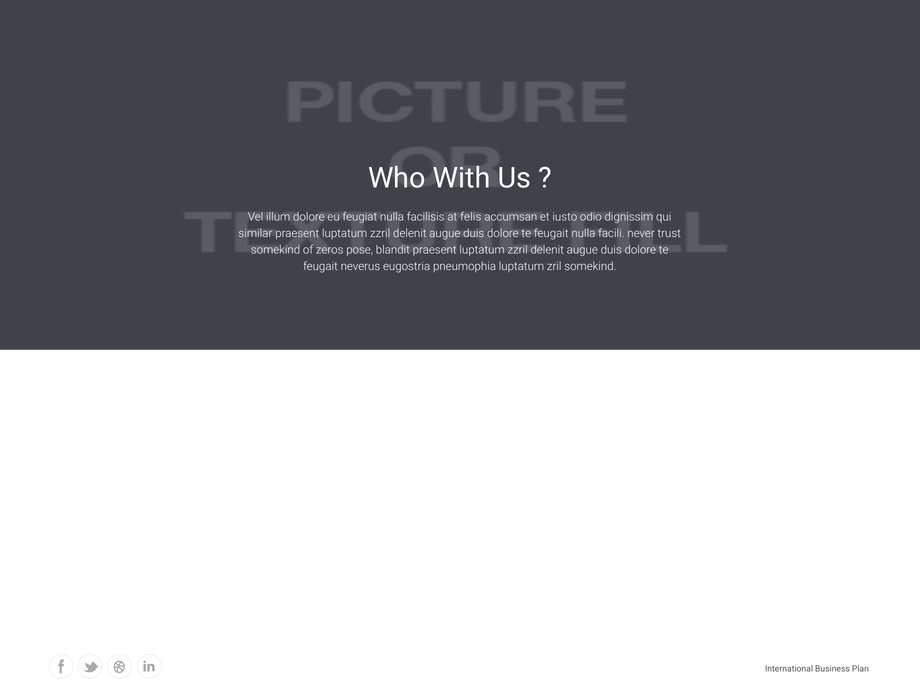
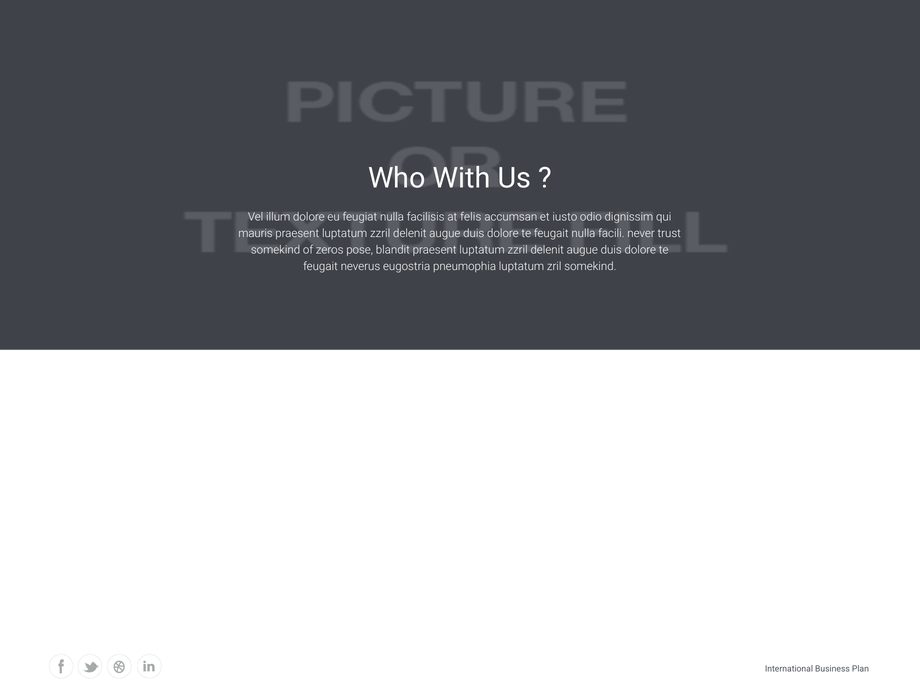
similar: similar -> mauris
